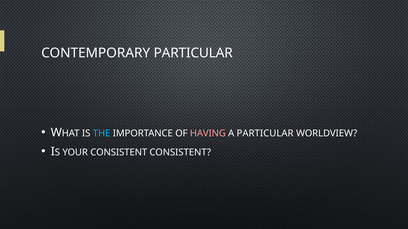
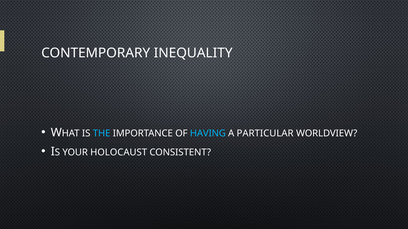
CONTEMPORARY PARTICULAR: PARTICULAR -> INEQUALITY
HAVING colour: pink -> light blue
YOUR CONSISTENT: CONSISTENT -> HOLOCAUST
